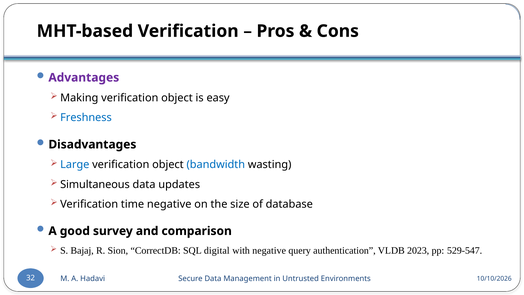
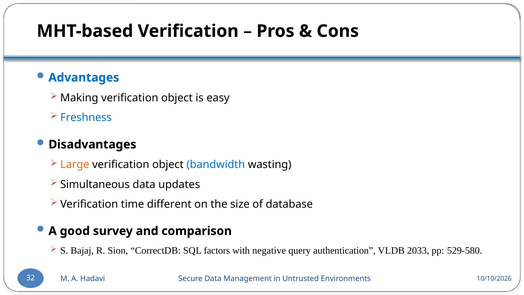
Advantages colour: purple -> blue
Large colour: blue -> orange
time negative: negative -> different
digital: digital -> factors
2023: 2023 -> 2033
529-547: 529-547 -> 529-580
